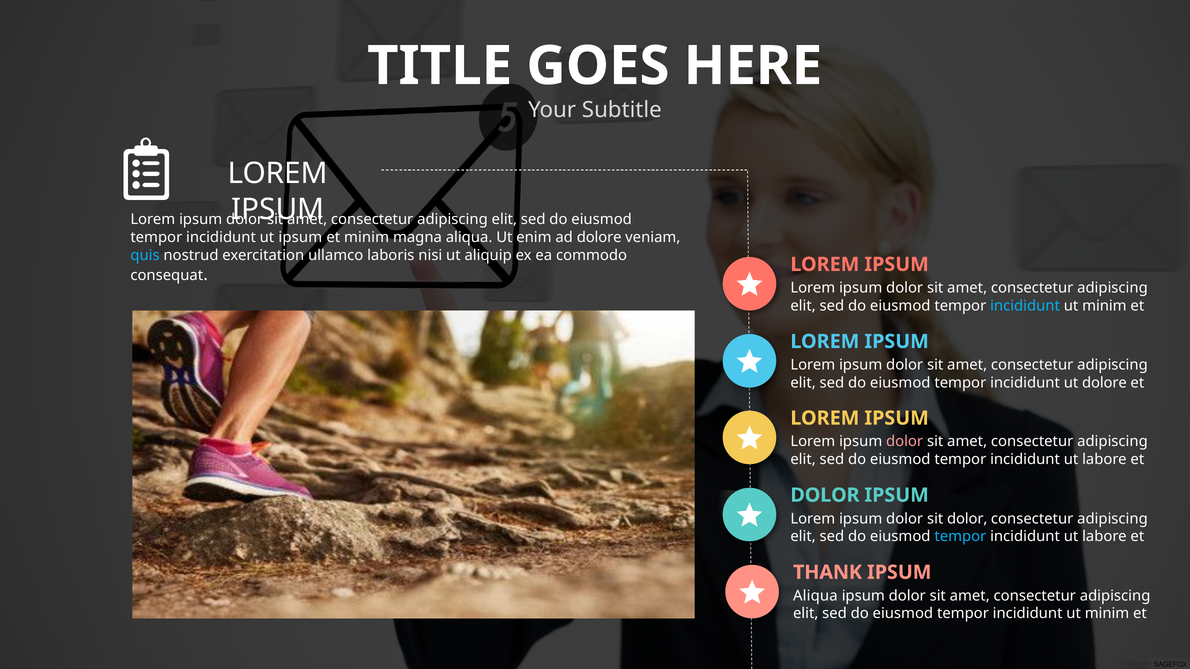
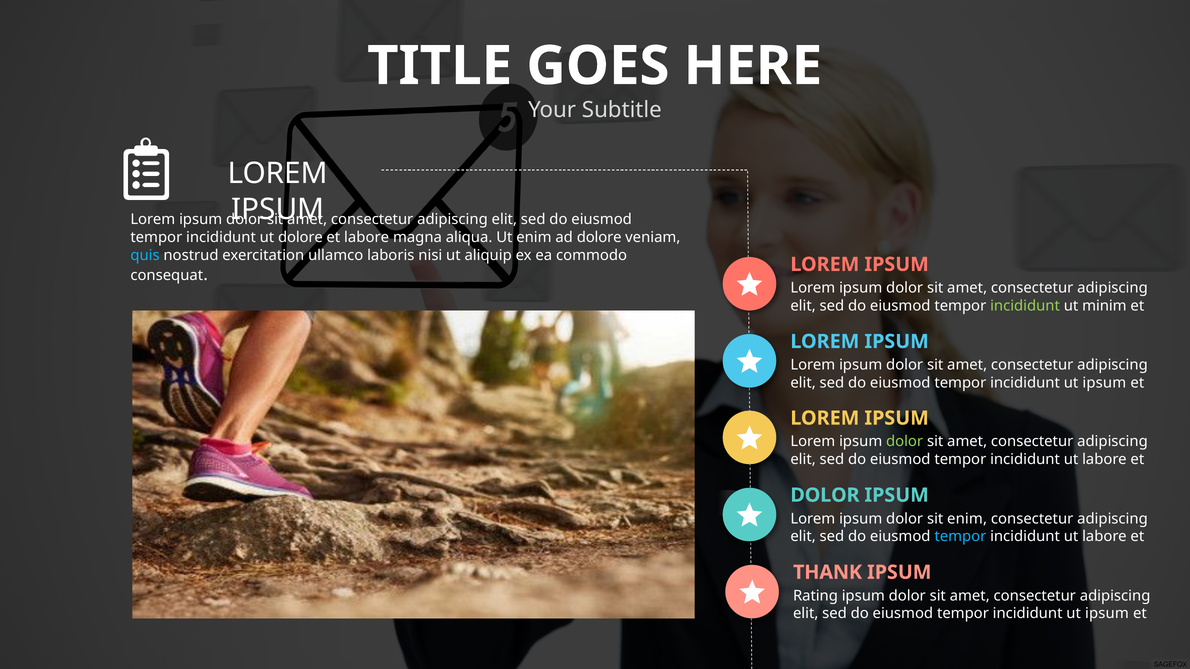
ut ipsum: ipsum -> dolore
et minim: minim -> labore
incididunt at (1025, 306) colour: light blue -> light green
dolore at (1104, 383): dolore -> ipsum
dolor at (905, 442) colour: pink -> light green
sit dolor: dolor -> enim
Aliqua at (815, 596): Aliqua -> Rating
minim at (1107, 614): minim -> ipsum
